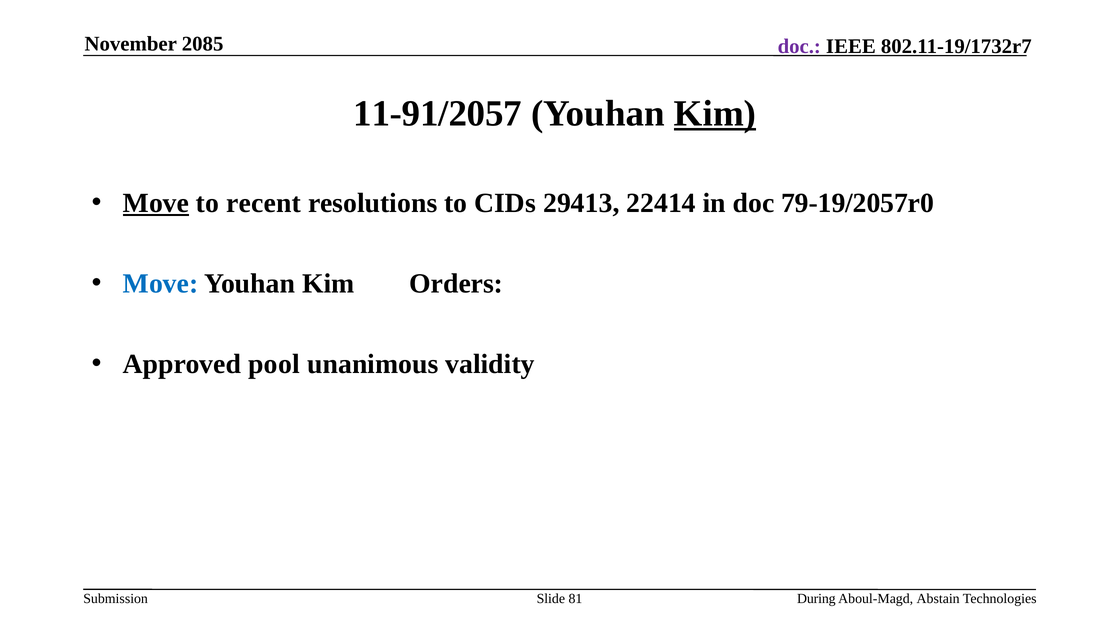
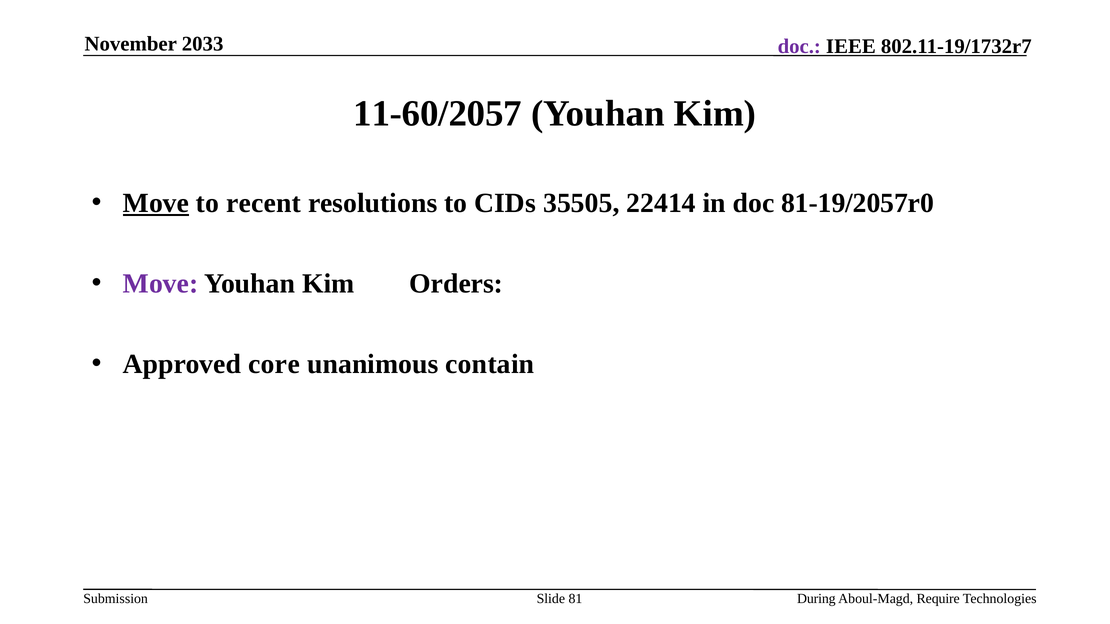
2085: 2085 -> 2033
11-91/2057: 11-91/2057 -> 11-60/2057
Kim at (715, 113) underline: present -> none
29413: 29413 -> 35505
79-19/2057r0: 79-19/2057r0 -> 81-19/2057r0
Move at (161, 284) colour: blue -> purple
pool: pool -> core
validity: validity -> contain
Abstain: Abstain -> Require
